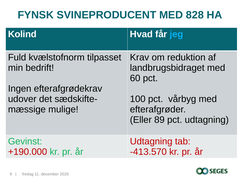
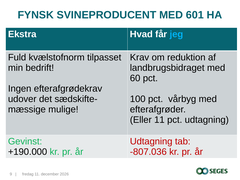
828: 828 -> 601
Kolind: Kolind -> Ekstra
Eller 89: 89 -> 11
+190.000 colour: red -> black
-413.570: -413.570 -> -807.036
